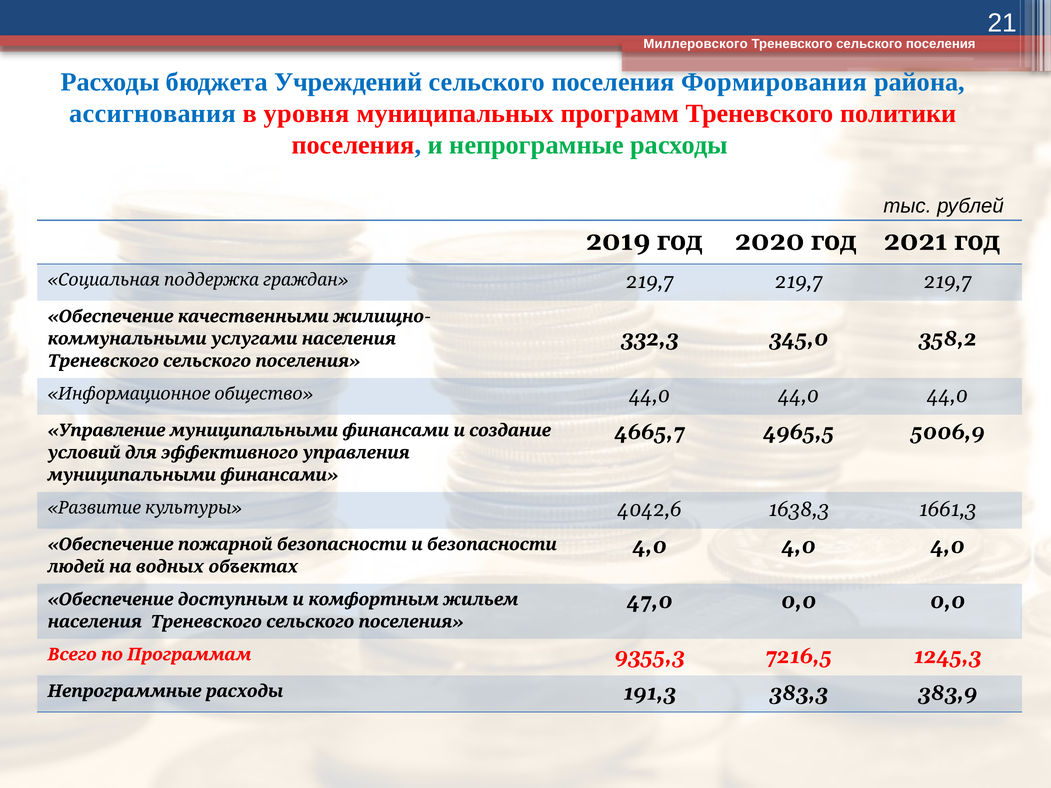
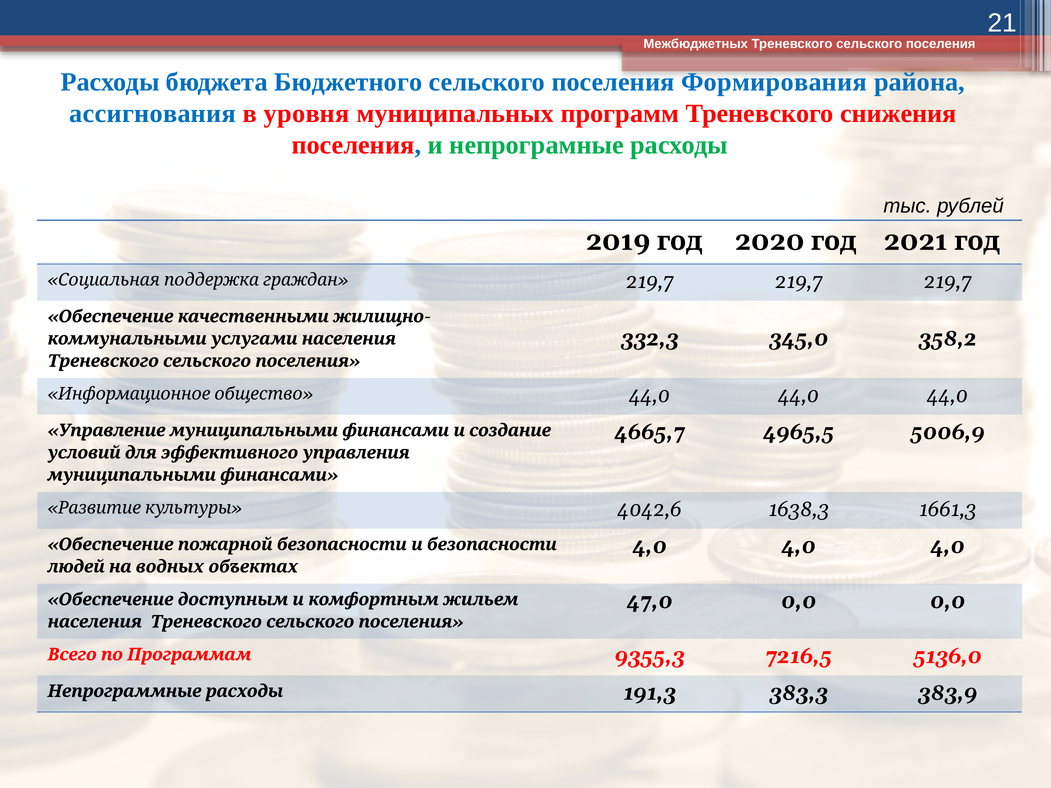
Миллеровского: Миллеровского -> Межбюджетных
Учреждений: Учреждений -> Бюджетного
политики: политики -> снижения
1245,3: 1245,3 -> 5136,0
